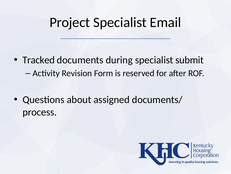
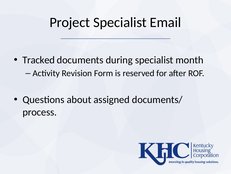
submit: submit -> month
